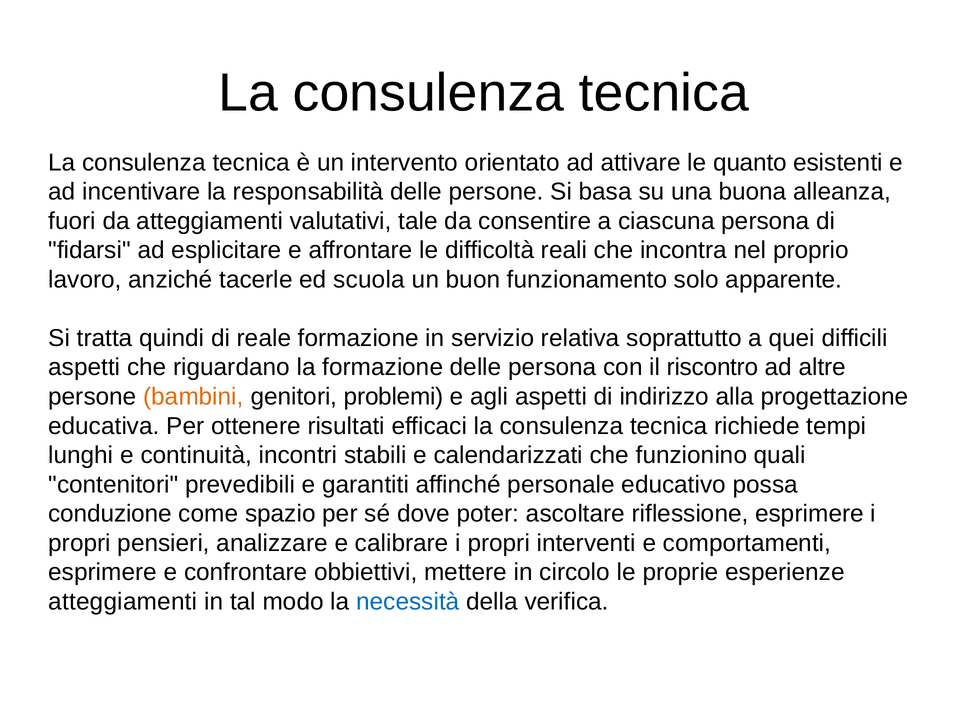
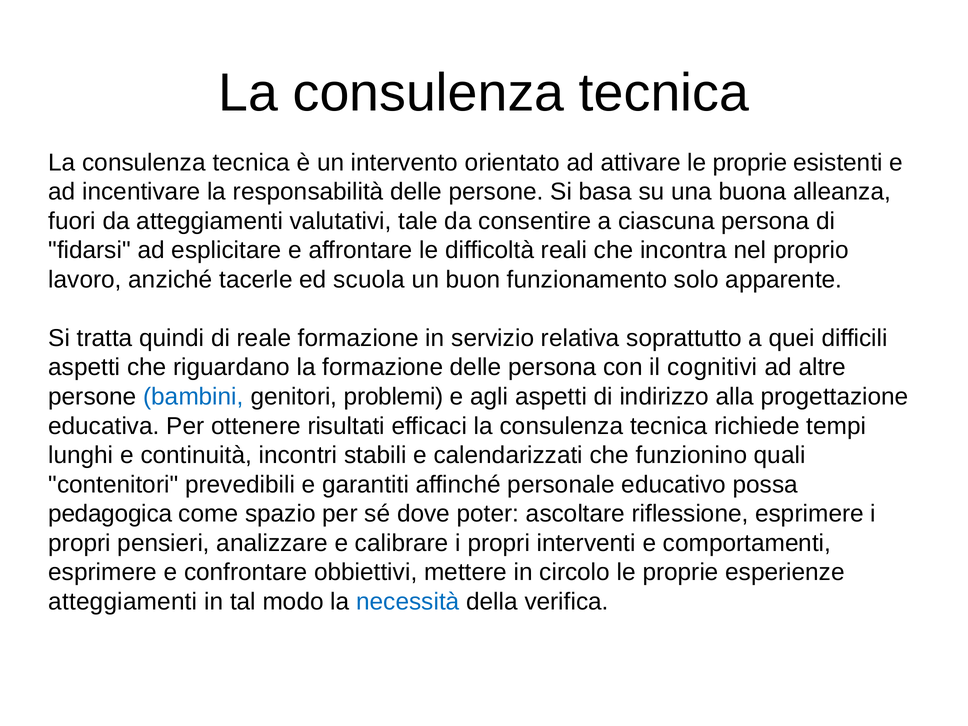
attivare le quanto: quanto -> proprie
riscontro: riscontro -> cognitivi
bambini colour: orange -> blue
conduzione: conduzione -> pedagogica
